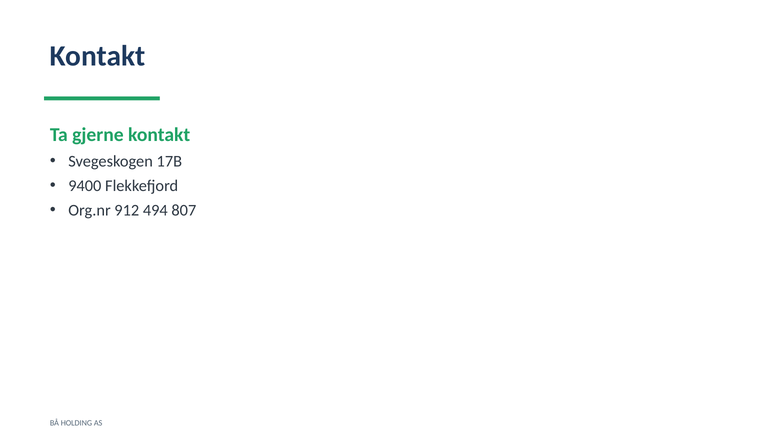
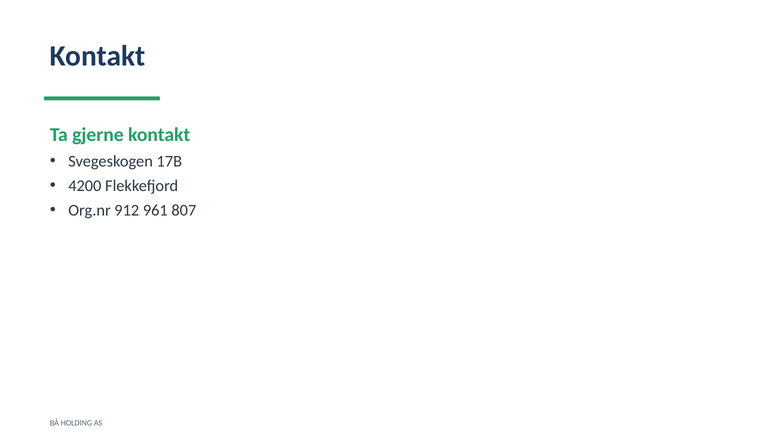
9400: 9400 -> 4200
494: 494 -> 961
